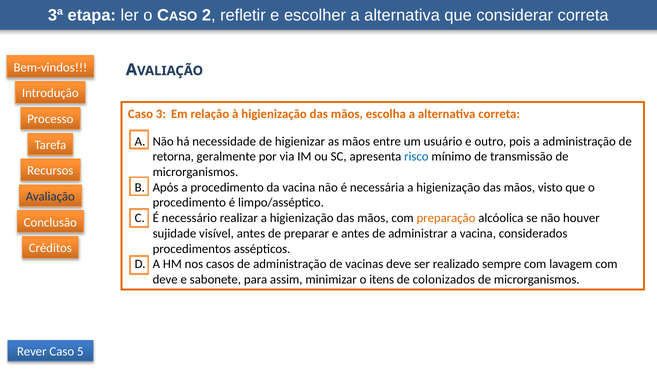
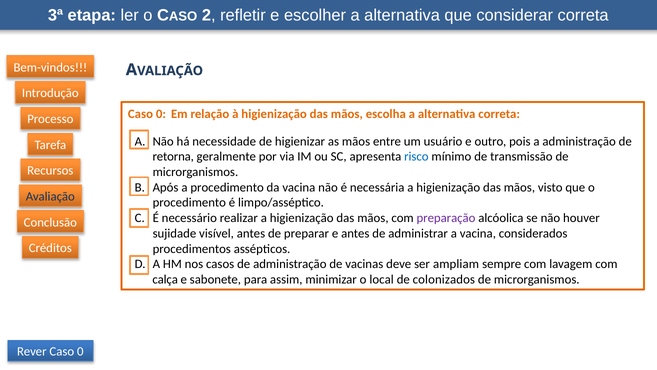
3 at (161, 114): 3 -> 0
preparação colour: orange -> purple
realizado: realizado -> ampliam
deve at (165, 279): deve -> calça
itens: itens -> local
Rever Caso 5: 5 -> 0
